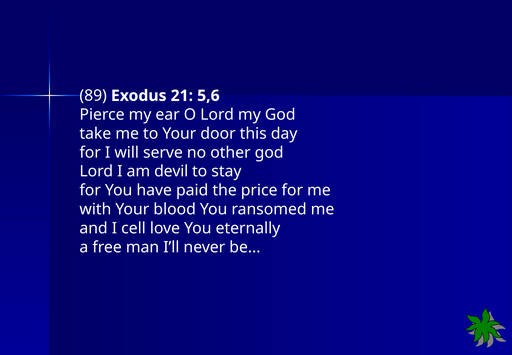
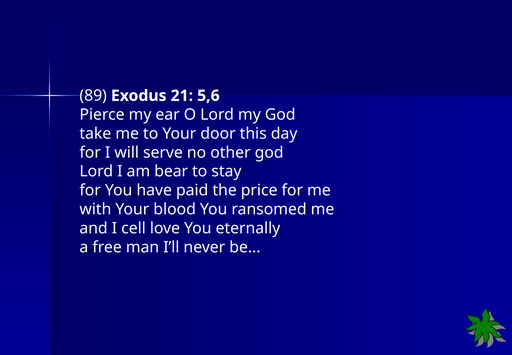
devil: devil -> bear
